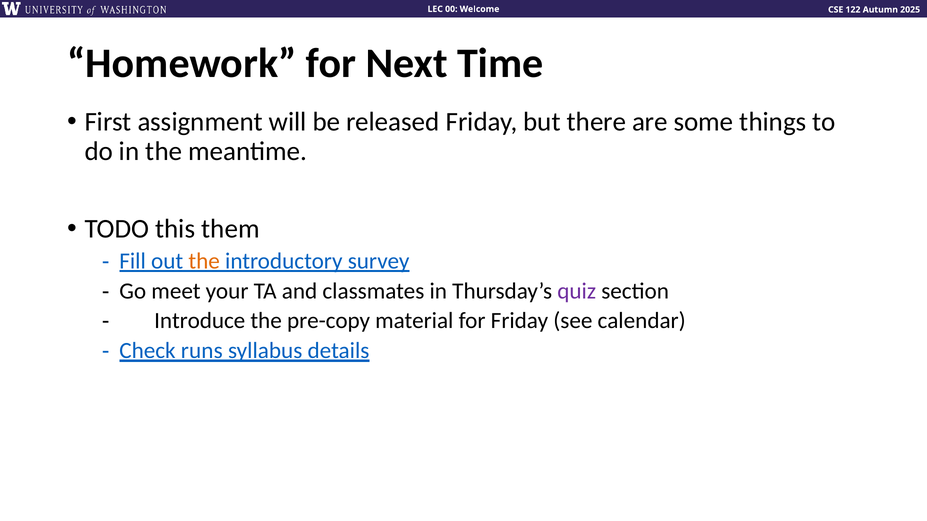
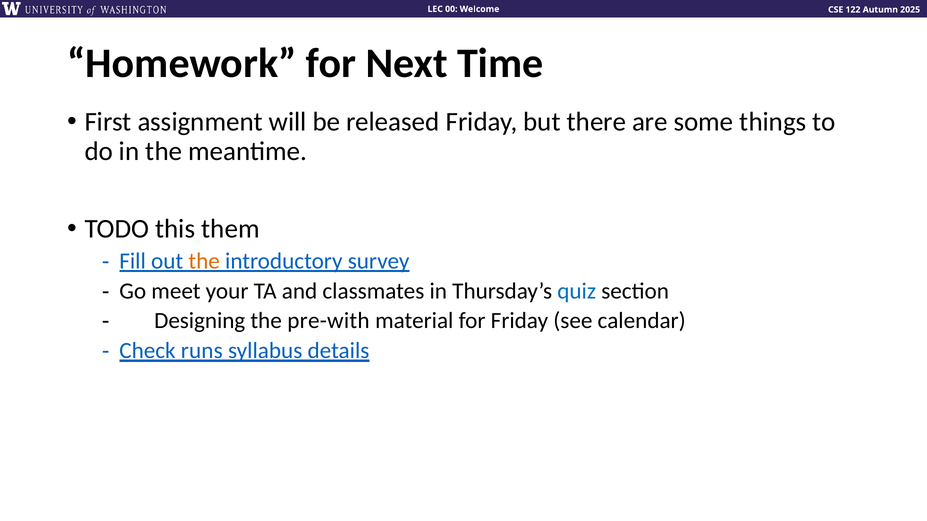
quiz colour: purple -> blue
Introduce: Introduce -> Designing
pre-copy: pre-copy -> pre-with
